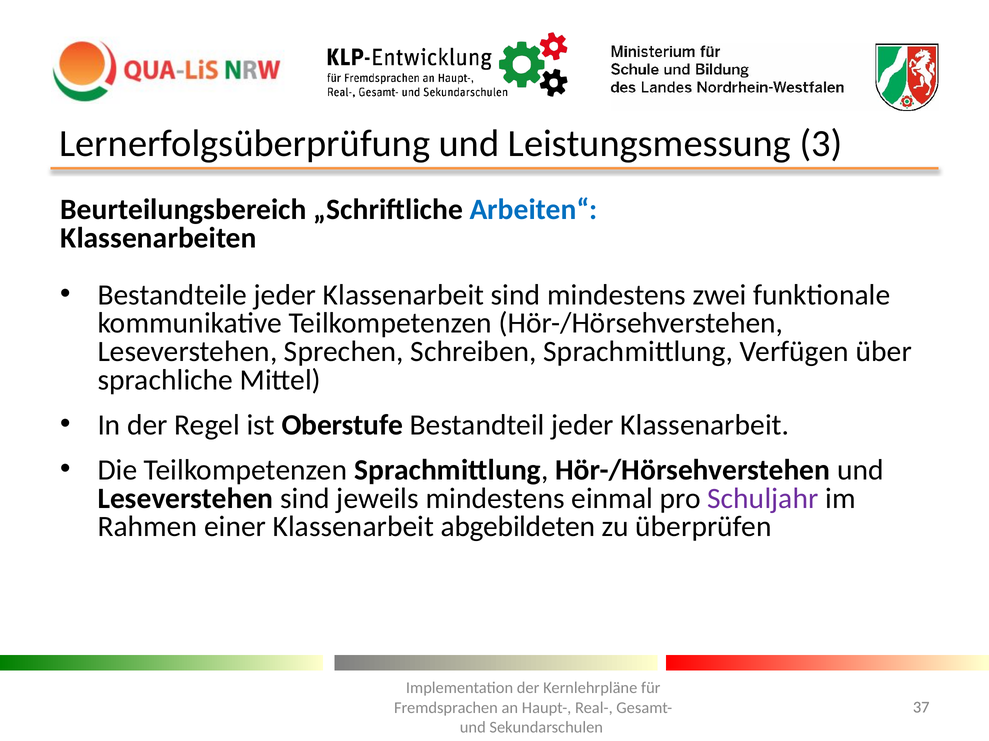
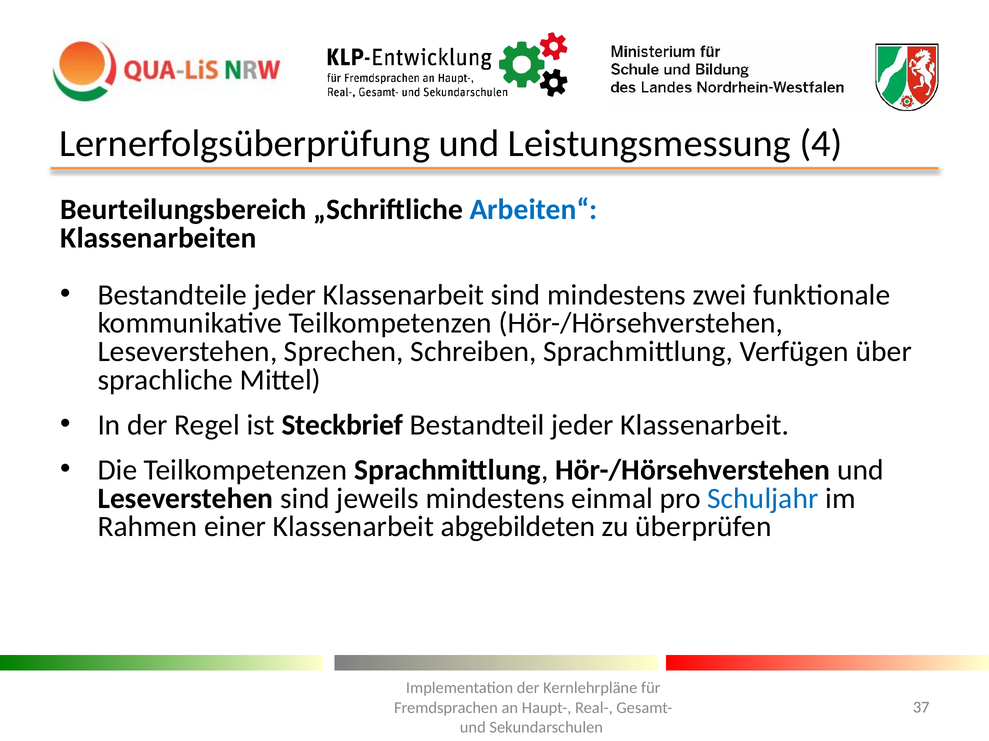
3: 3 -> 4
Oberstufe: Oberstufe -> Steckbrief
Schuljahr colour: purple -> blue
